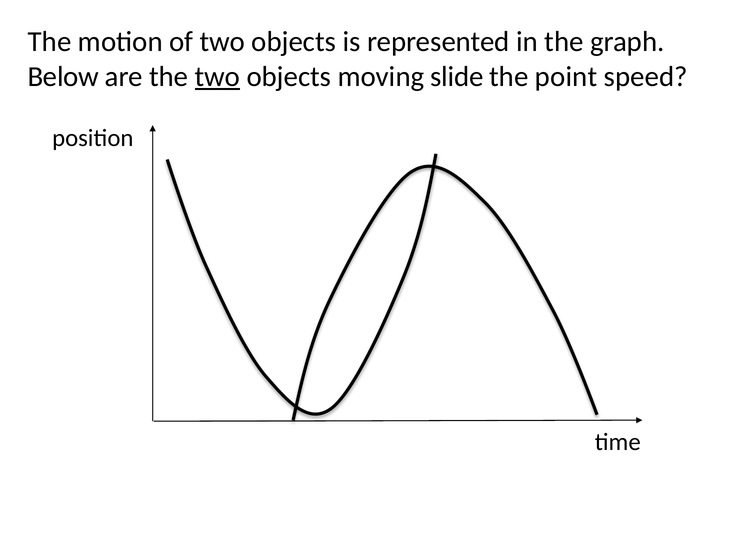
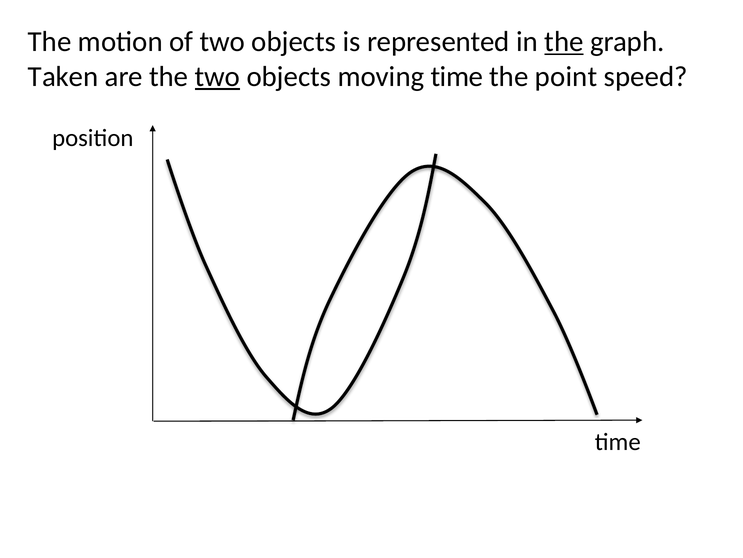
the at (564, 42) underline: none -> present
Below: Below -> Taken
moving slide: slide -> time
